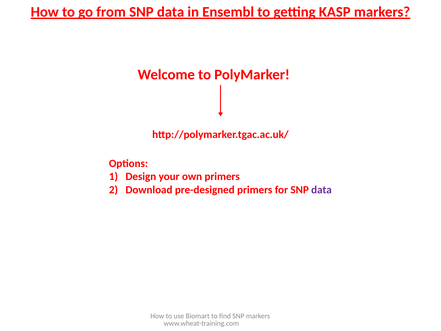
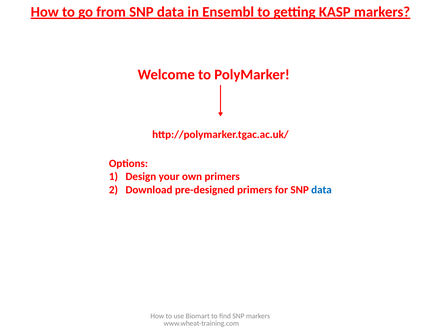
data at (321, 190) colour: purple -> blue
